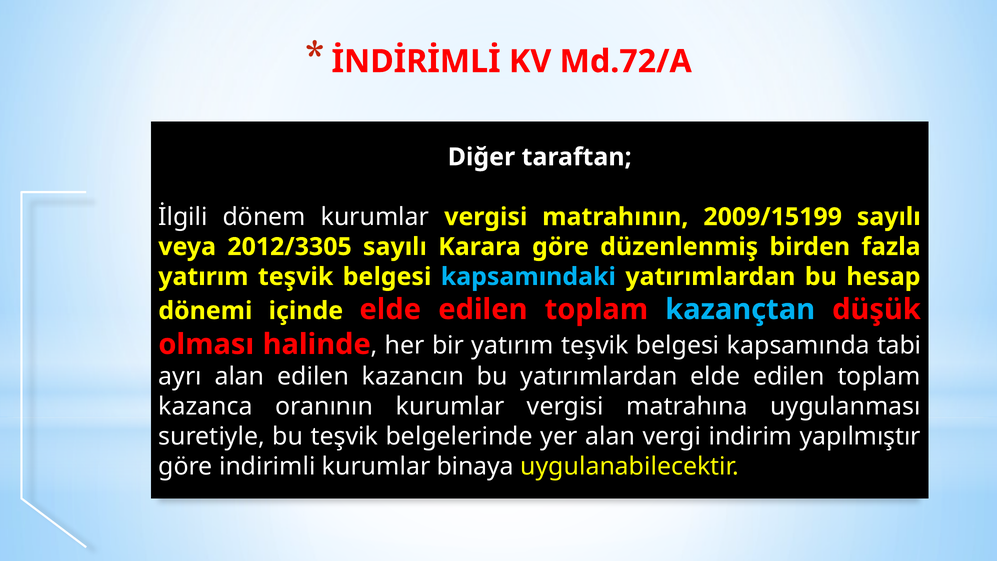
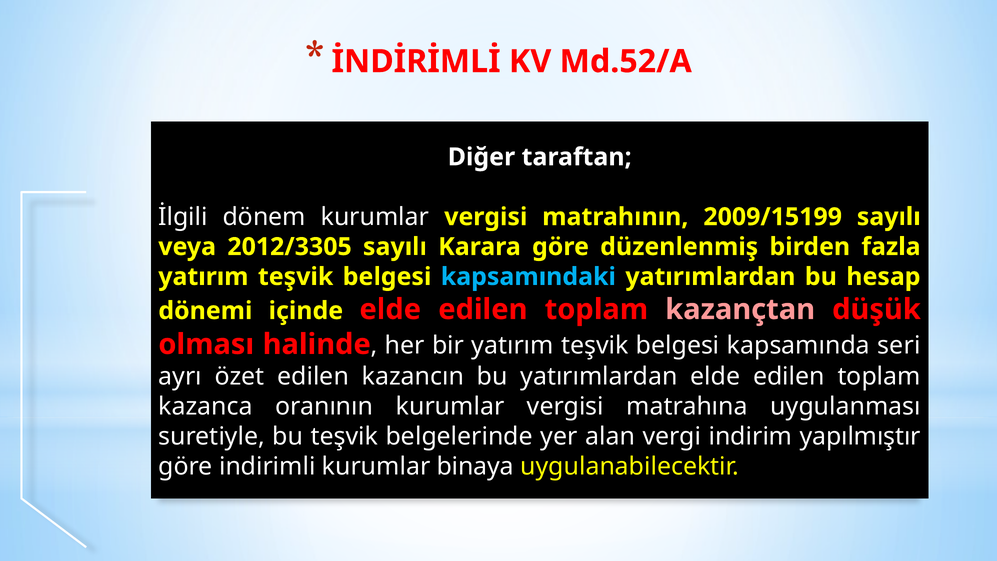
Md.72/A: Md.72/A -> Md.52/A
kazançtan colour: light blue -> pink
tabi: tabi -> seri
ayrı alan: alan -> özet
